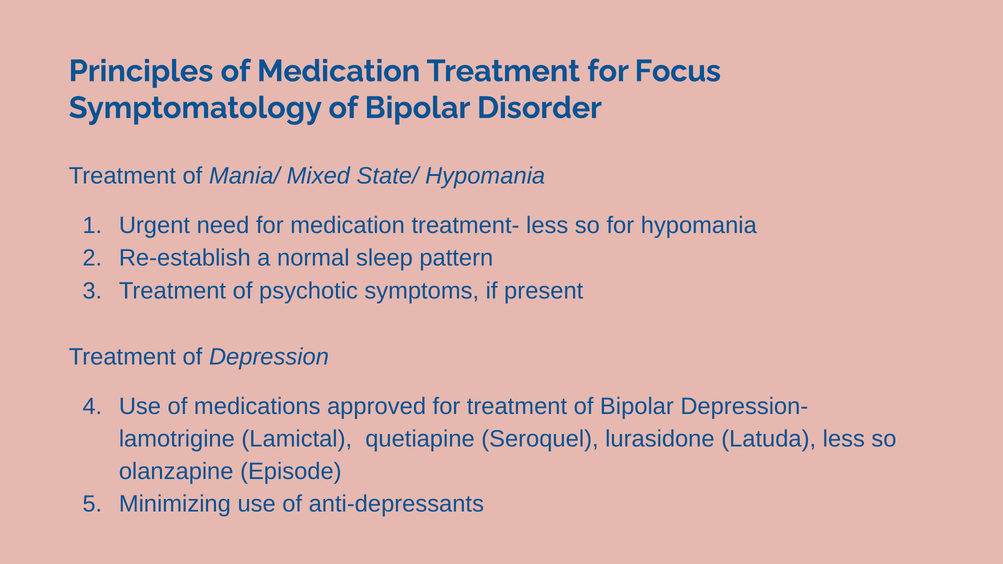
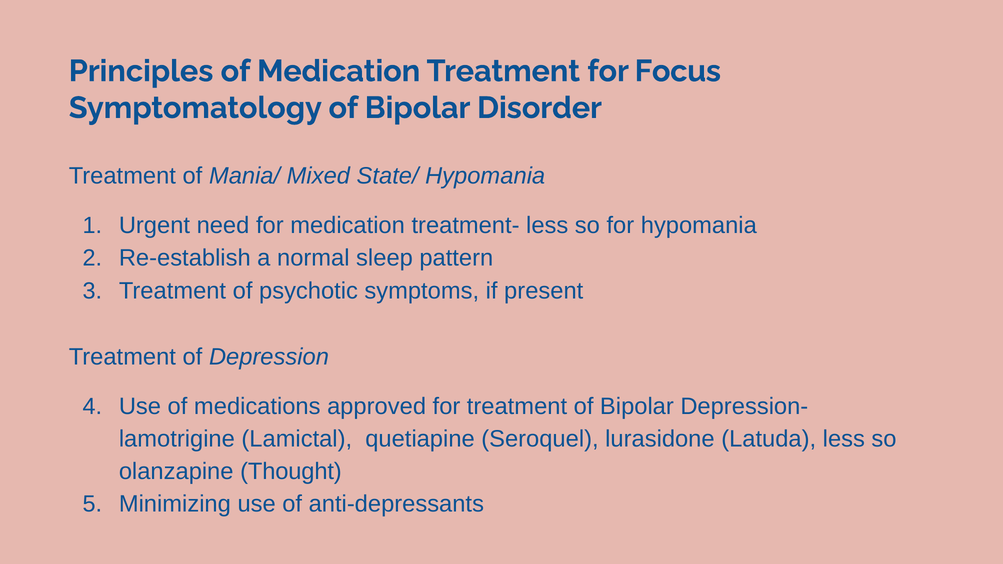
Episode: Episode -> Thought
